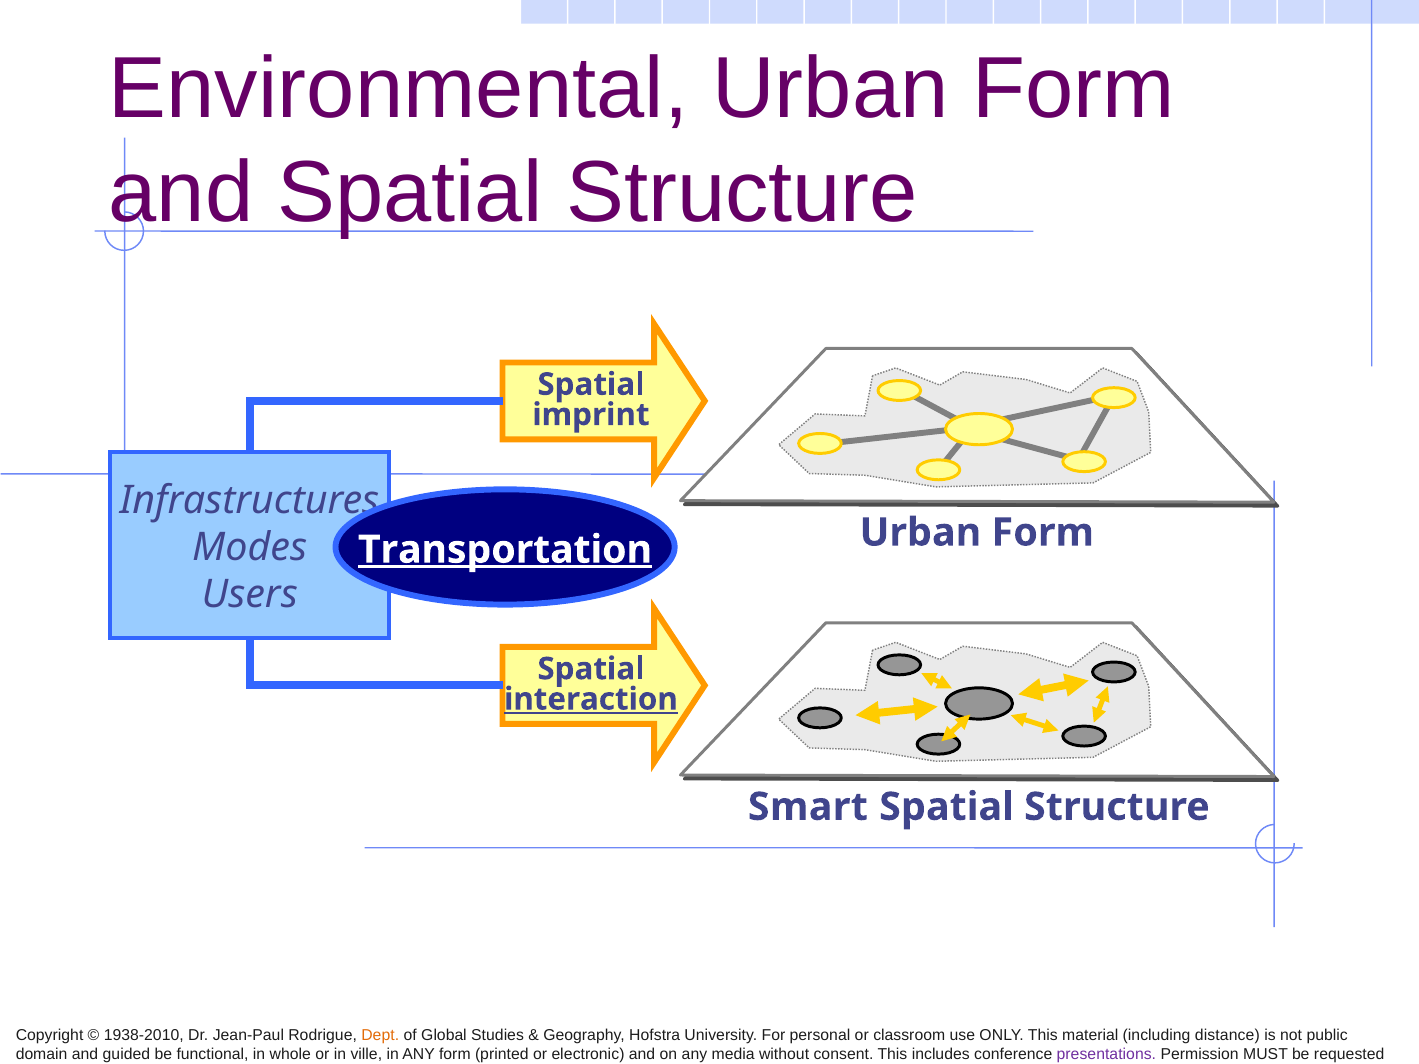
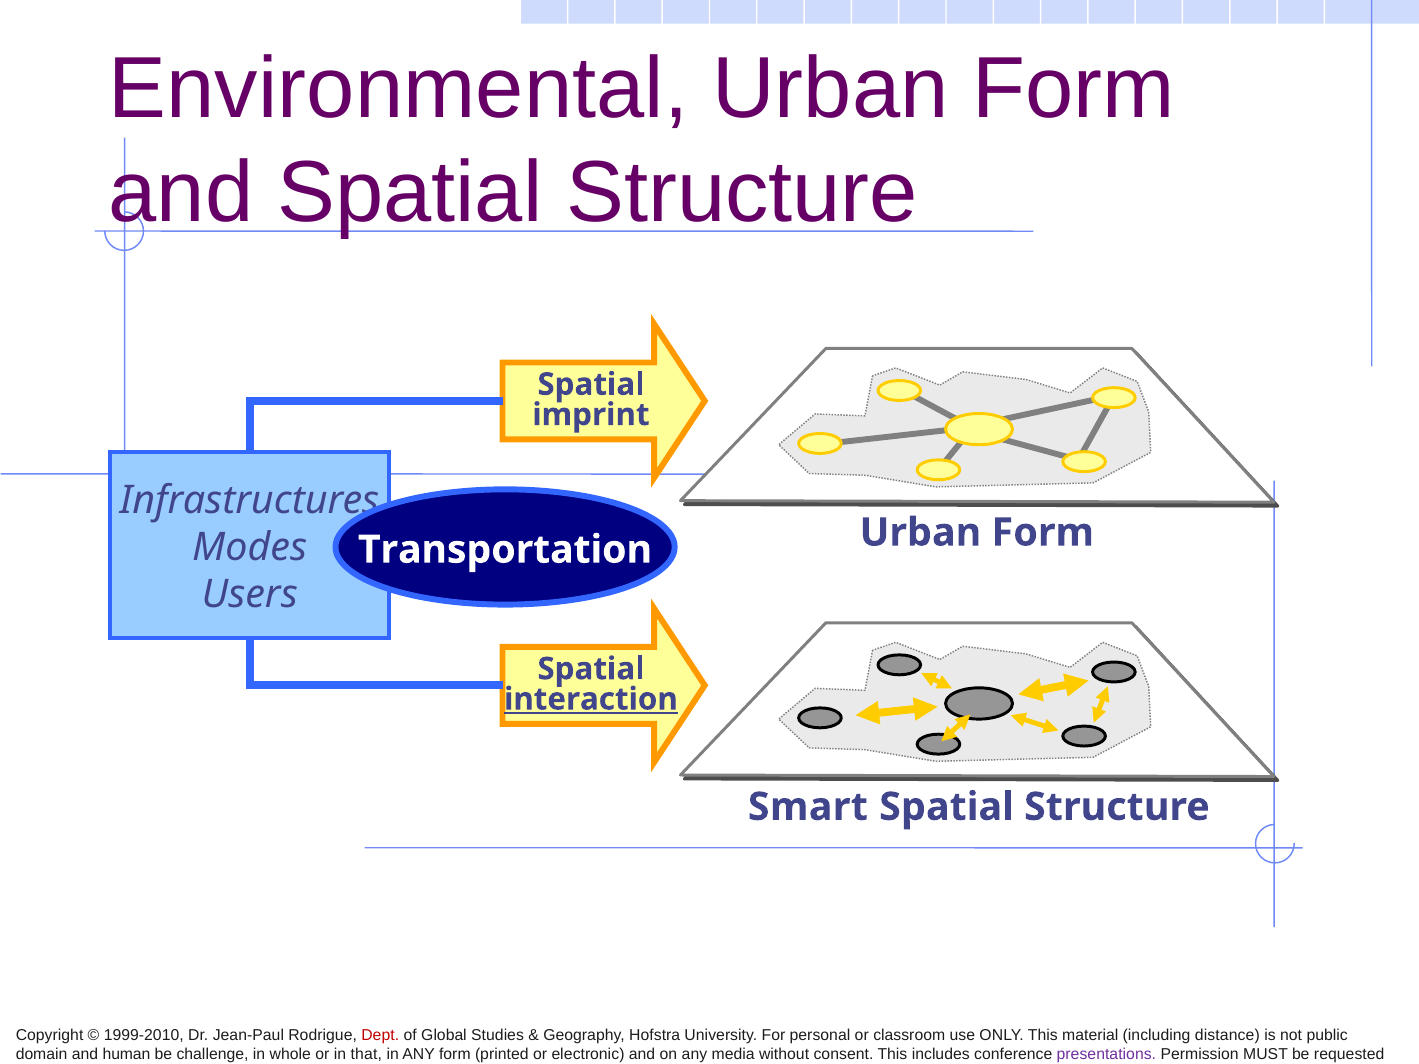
Transportation underline: present -> none
1938-2010: 1938-2010 -> 1999-2010
Dept colour: orange -> red
guided: guided -> human
functional: functional -> challenge
ville: ville -> that
